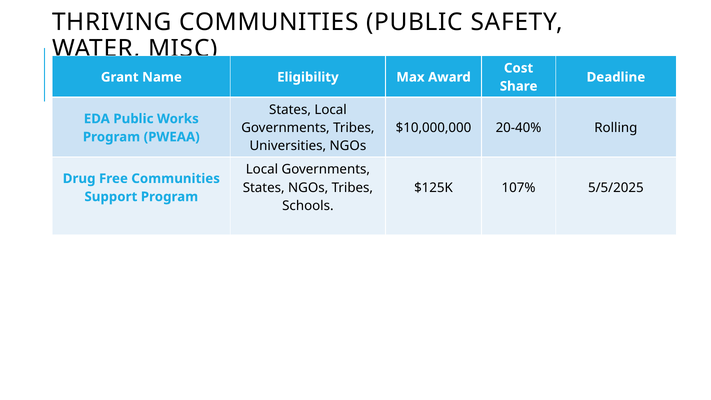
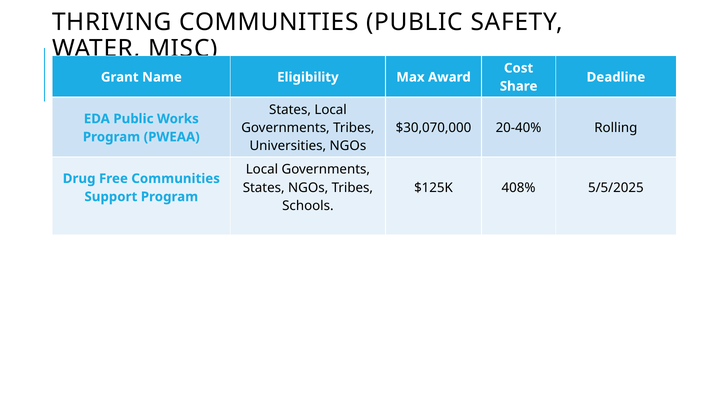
$10,000,000: $10,000,000 -> $30,070,000
107%: 107% -> 408%
